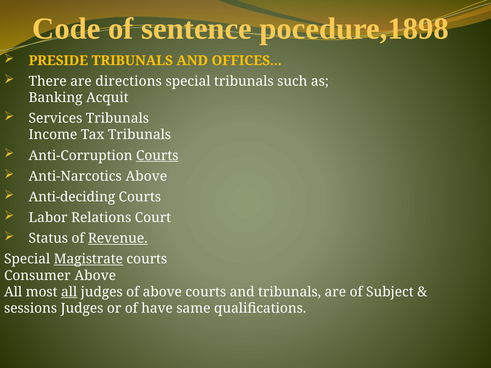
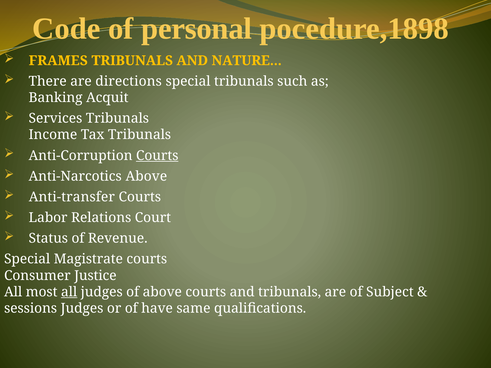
sentence: sentence -> personal
PRESIDE: PRESIDE -> FRAMES
OFFICES: OFFICES -> NATURE
Anti-deciding: Anti-deciding -> Anti-transfer
Revenue underline: present -> none
Magistrate underline: present -> none
Consumer Above: Above -> Justice
